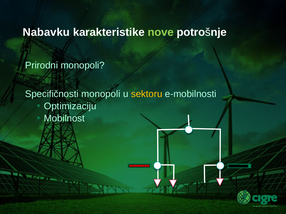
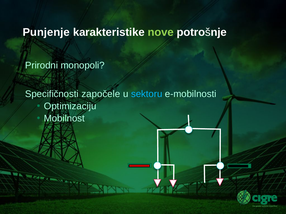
Nabavku: Nabavku -> Punjenje
Specifičnosti monopoli: monopoli -> započele
sektoru colour: yellow -> light blue
